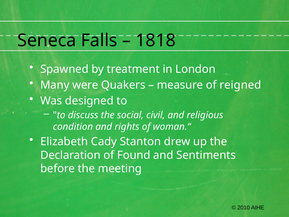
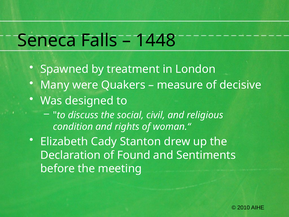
1818: 1818 -> 1448
reigned: reigned -> decisive
